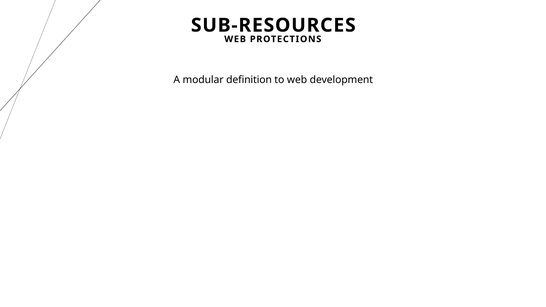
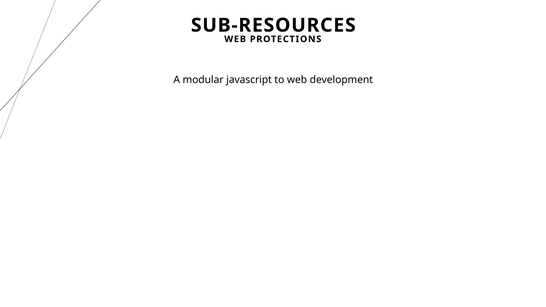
definition: definition -> javascript
